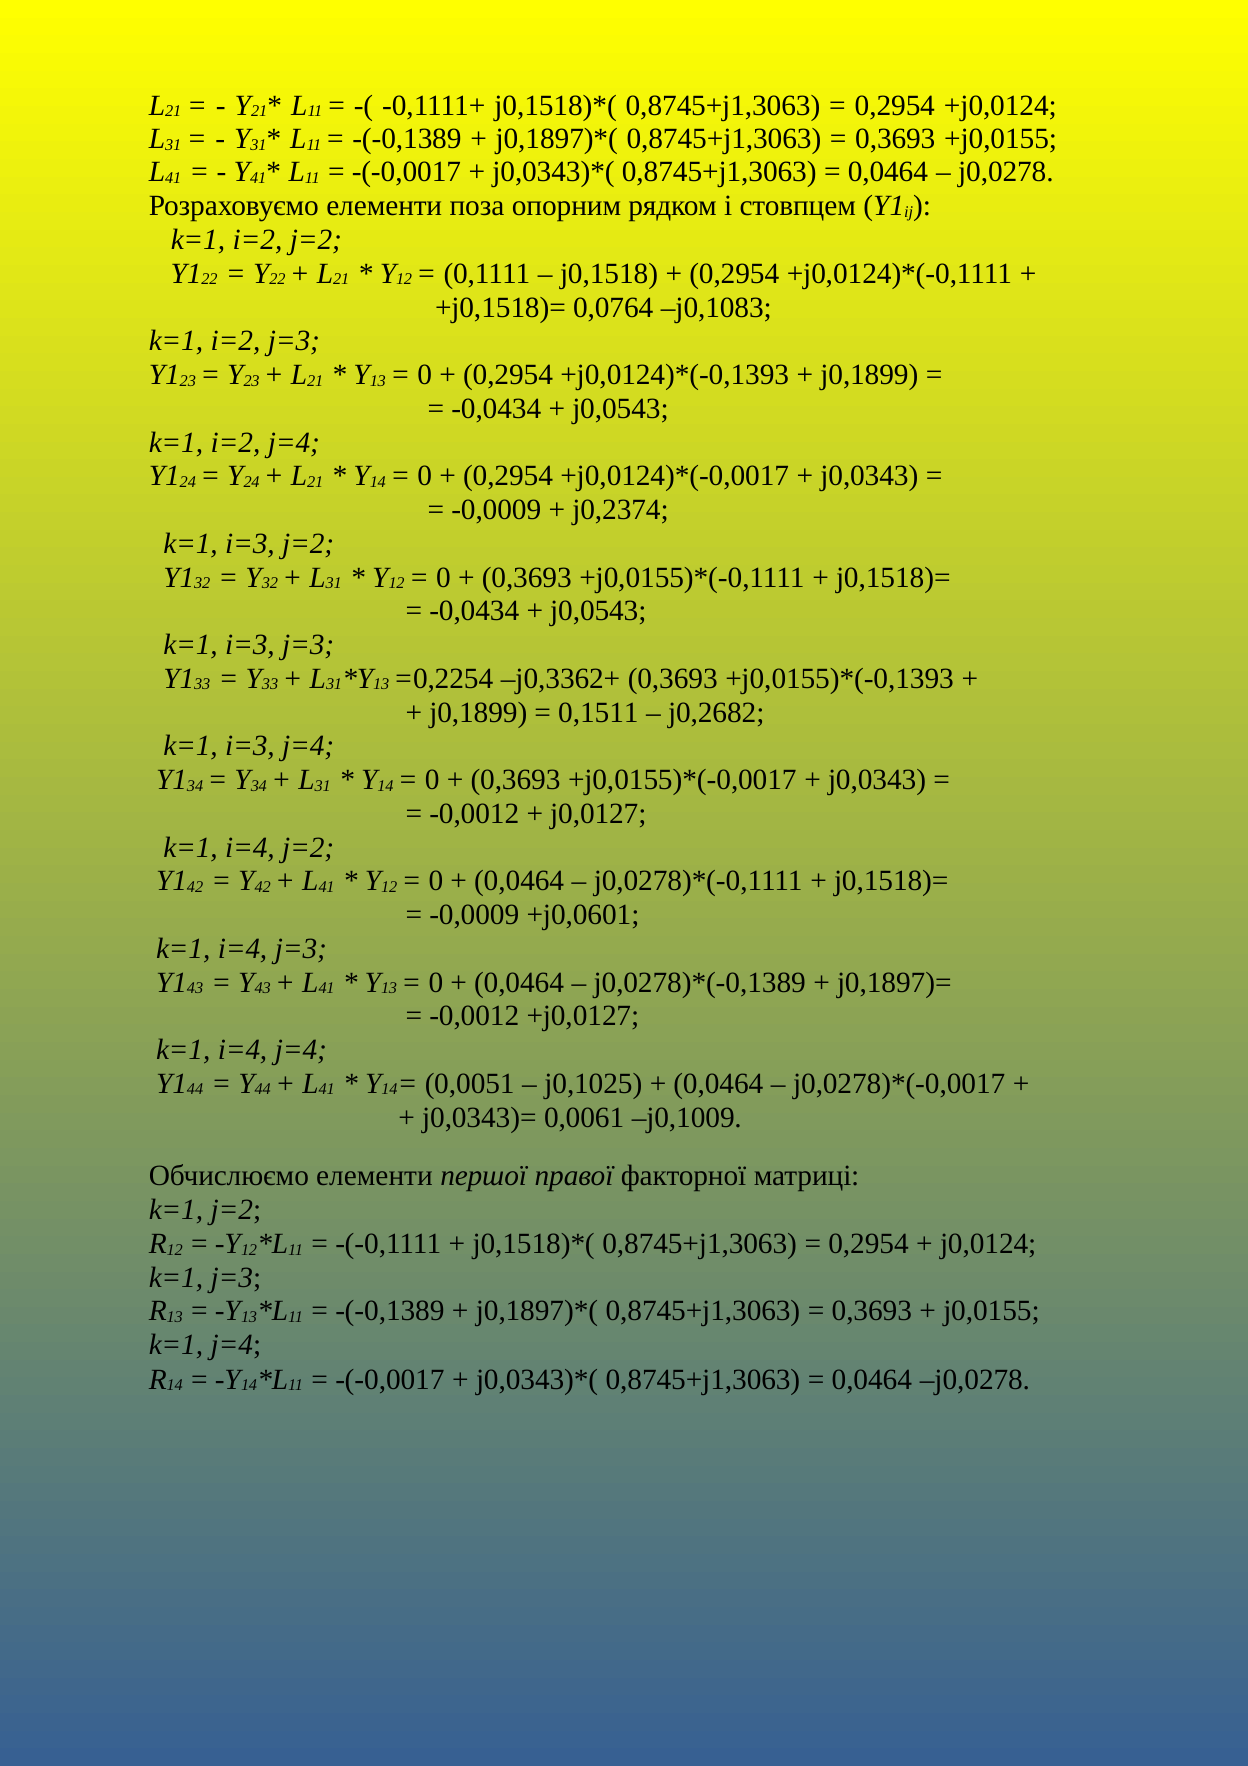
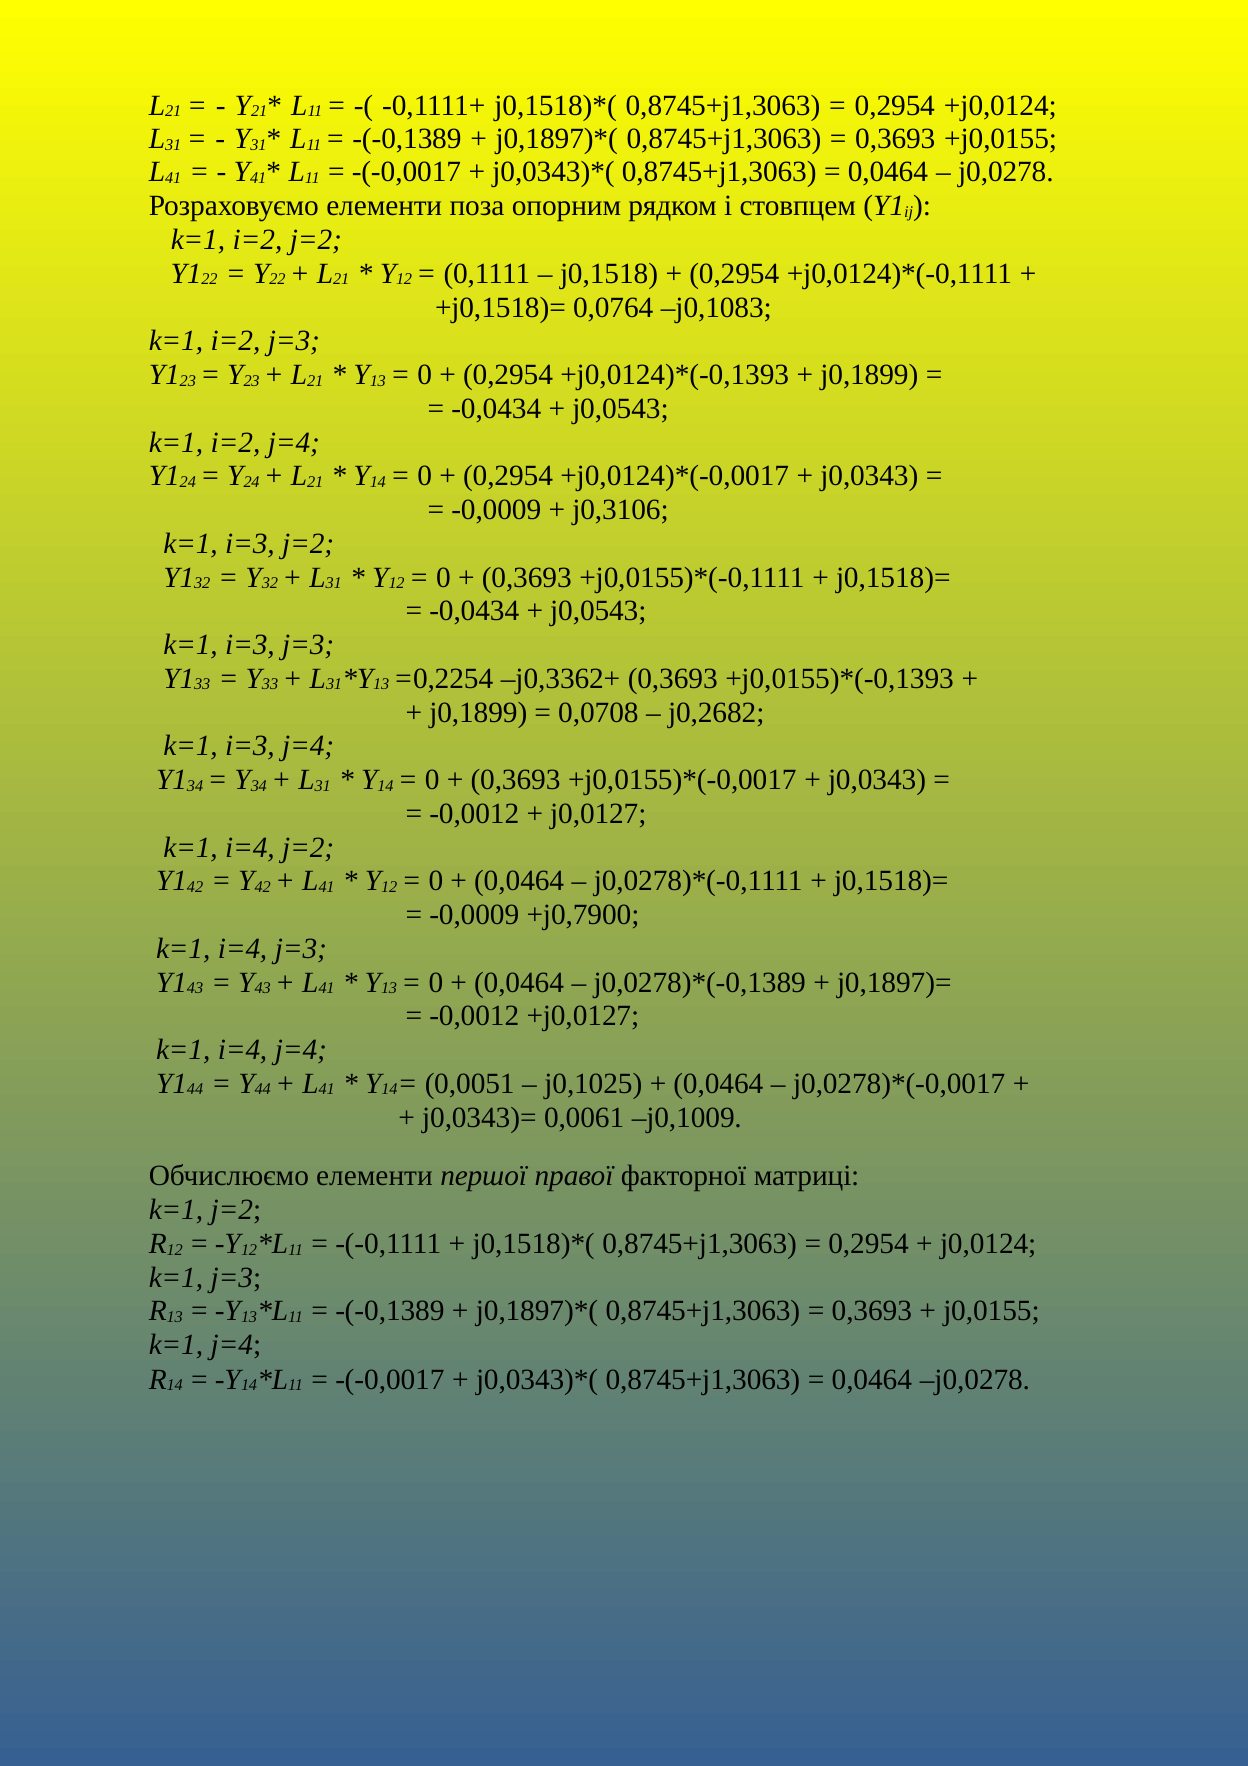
j0,2374: j0,2374 -> j0,3106
0,1511: 0,1511 -> 0,0708
+j0,0601: +j0,0601 -> +j0,7900
